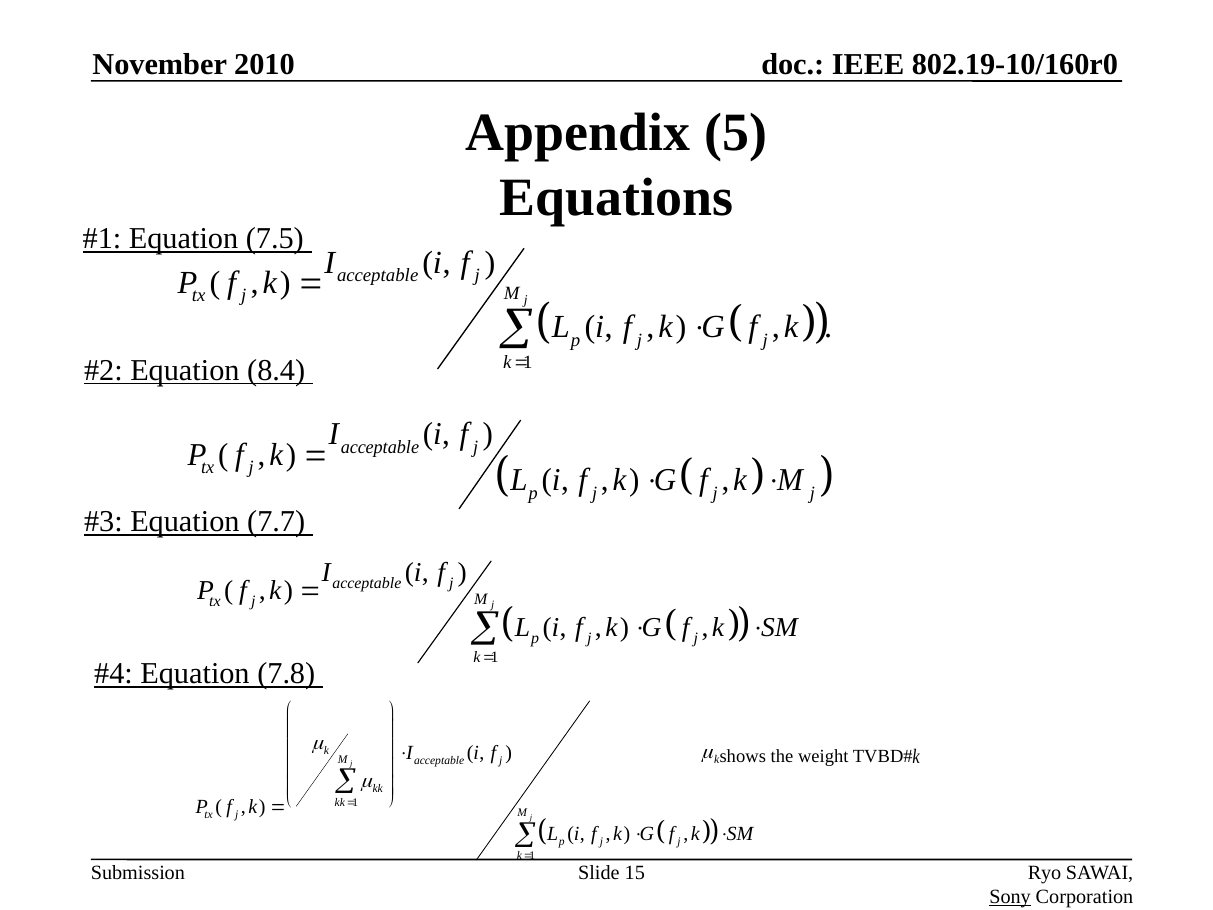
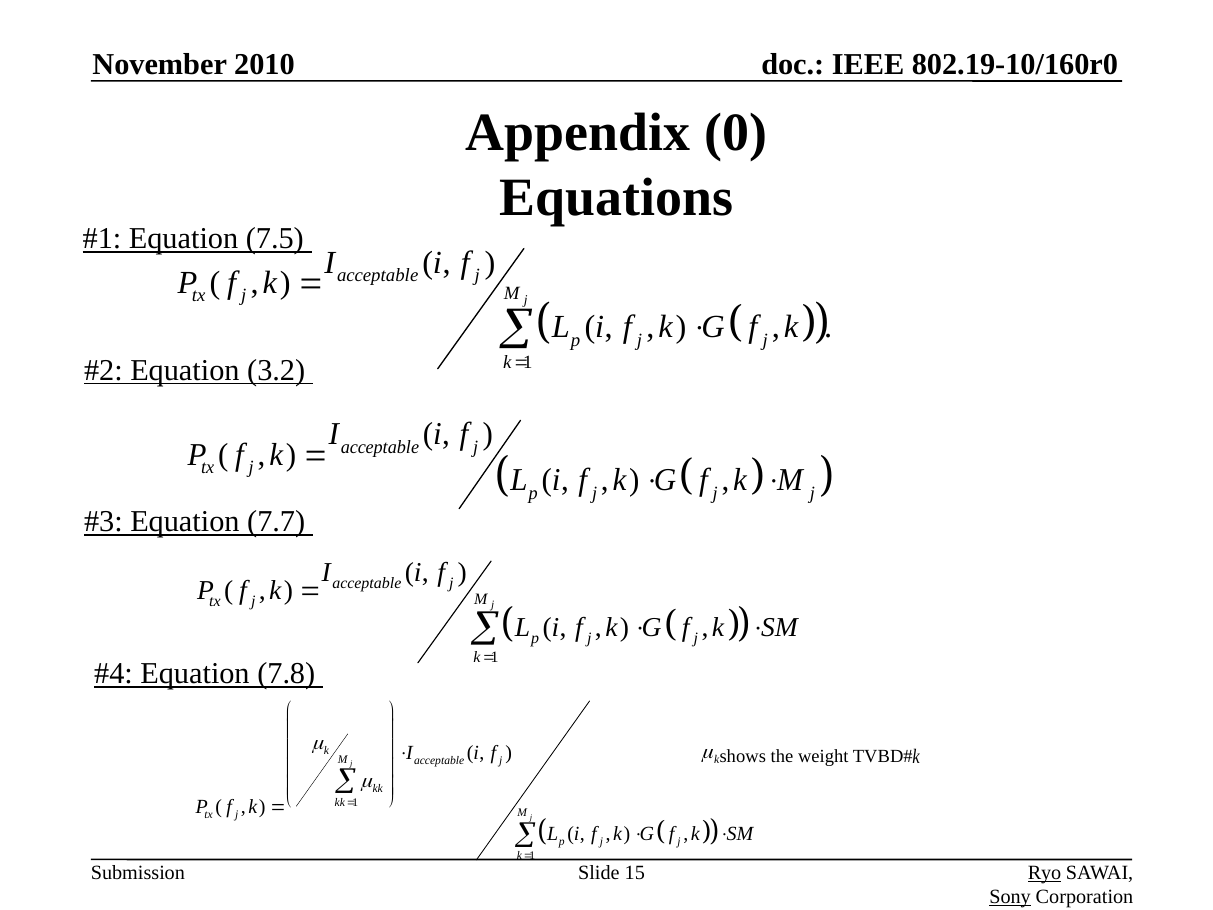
5: 5 -> 0
8.4: 8.4 -> 3.2
Ryo underline: none -> present
